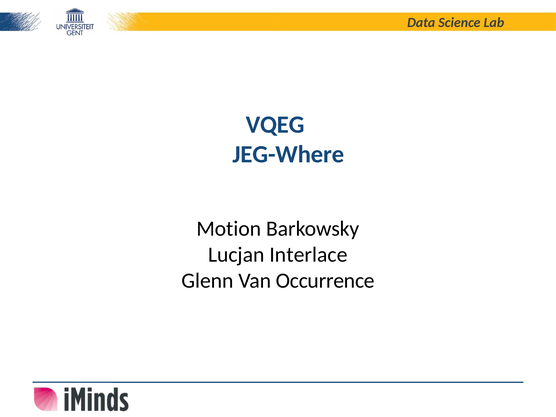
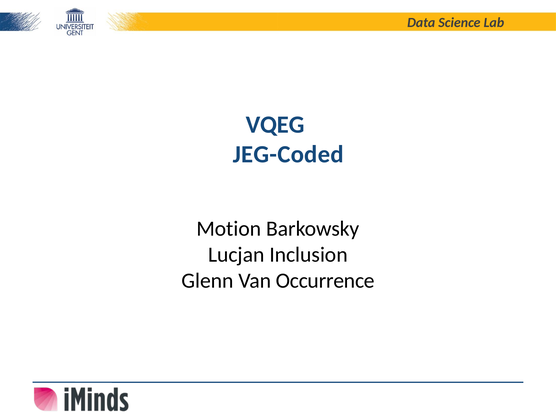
JEG-Where: JEG-Where -> JEG-Coded
Interlace: Interlace -> Inclusion
